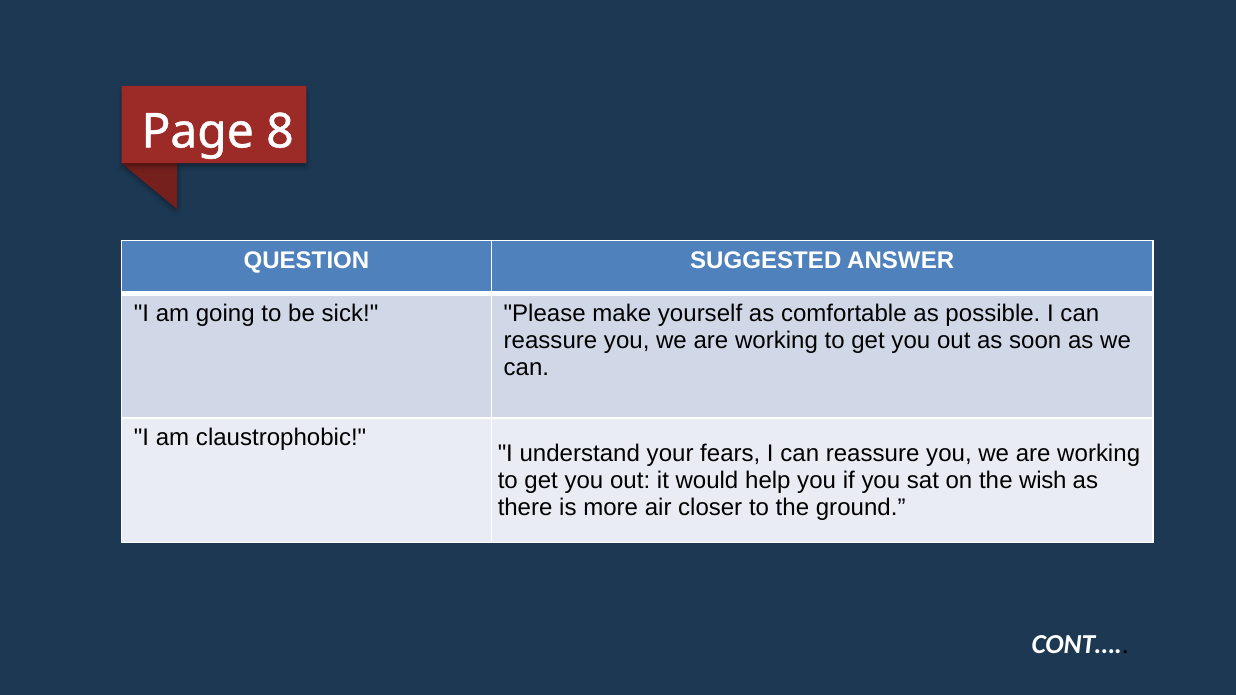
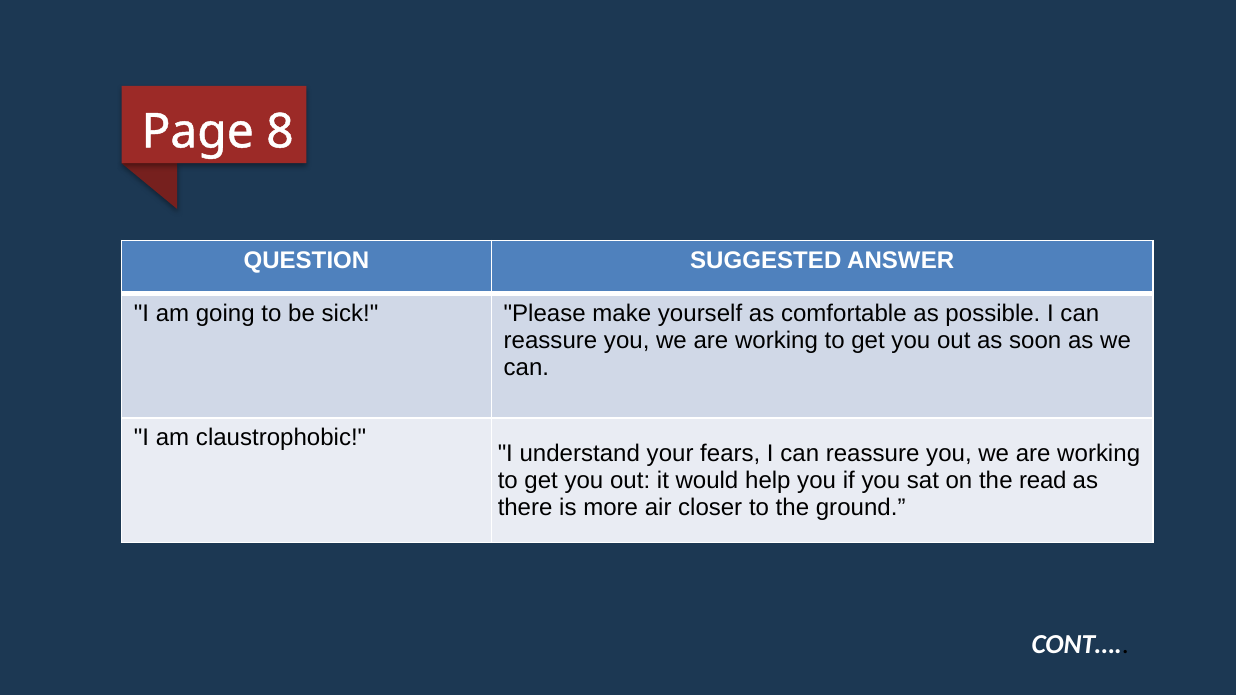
wish: wish -> read
